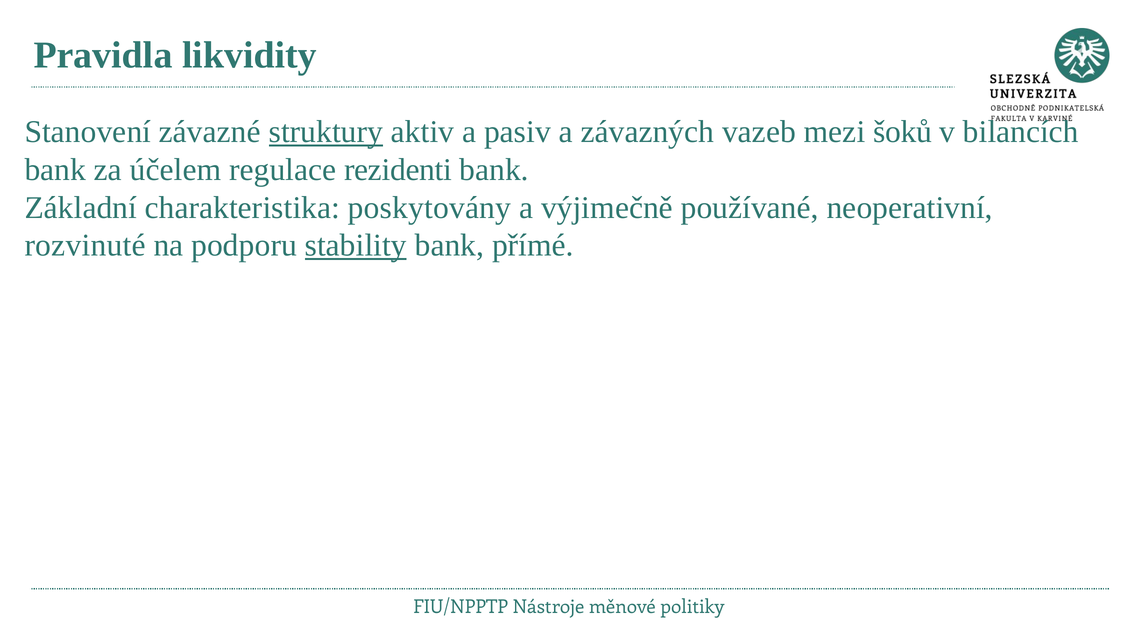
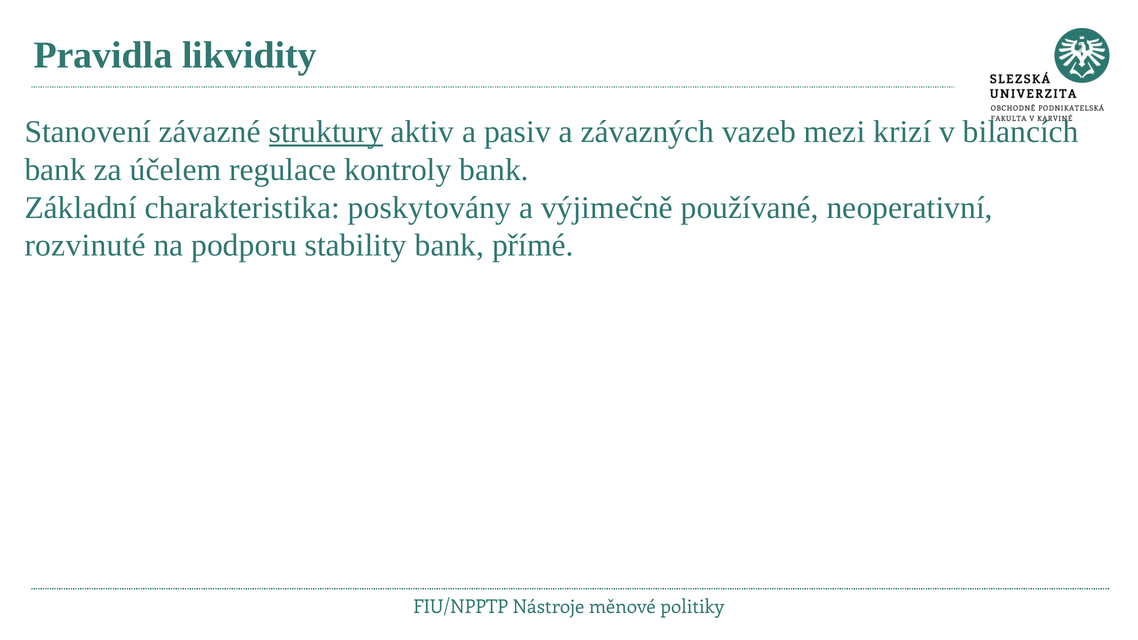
šoků: šoků -> krizí
rezidenti: rezidenti -> kontroly
stability underline: present -> none
